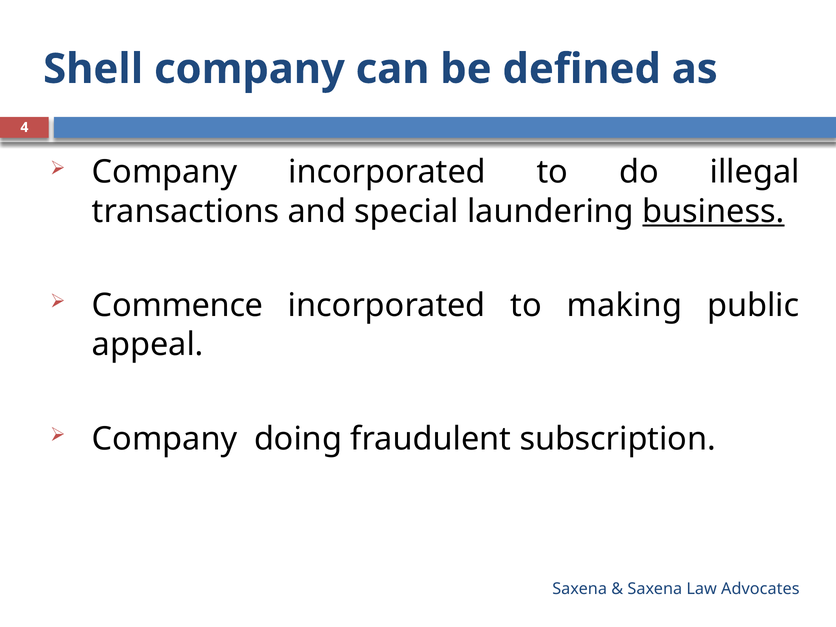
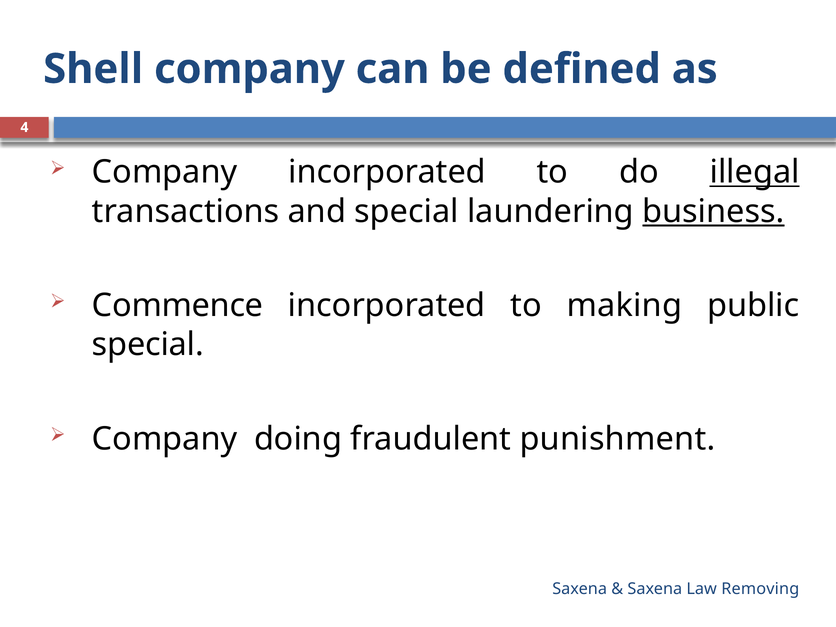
illegal underline: none -> present
appeal at (148, 345): appeal -> special
subscription: subscription -> punishment
Advocates: Advocates -> Removing
